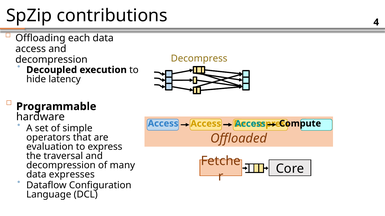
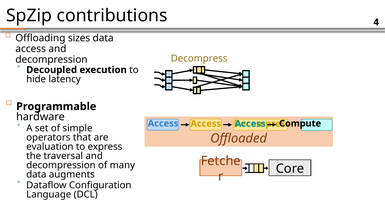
each: each -> sizes
expresses: expresses -> augments
